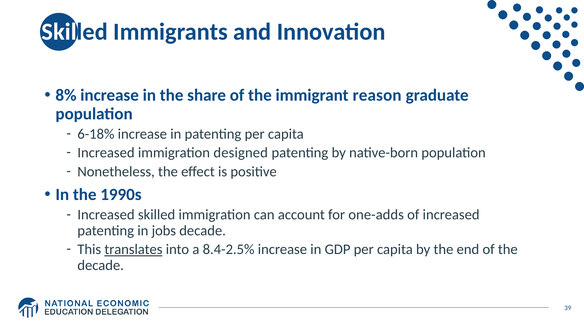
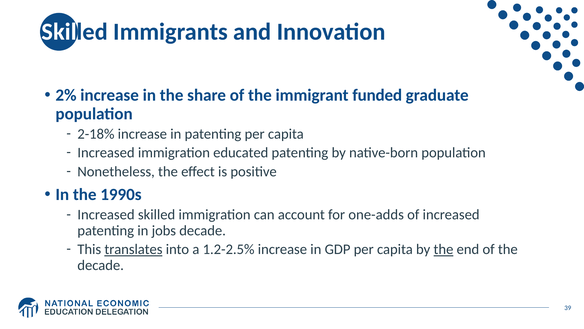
8%: 8% -> 2%
reason: reason -> funded
6-18%: 6-18% -> 2-18%
designed: designed -> educated
8.4-2.5%: 8.4-2.5% -> 1.2-2.5%
the at (443, 249) underline: none -> present
